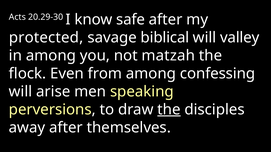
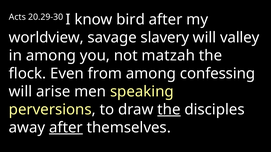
safe: safe -> bird
protected: protected -> worldview
biblical: biblical -> slavery
after at (66, 128) underline: none -> present
